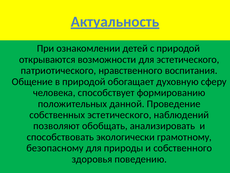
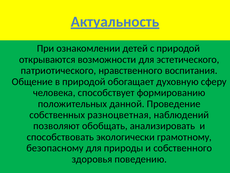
собственных эстетического: эстетического -> разноцветная
